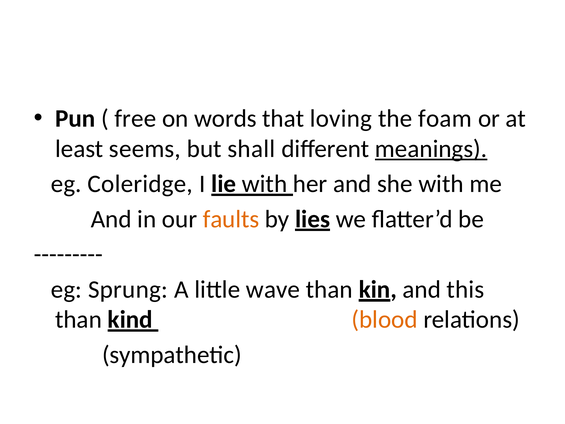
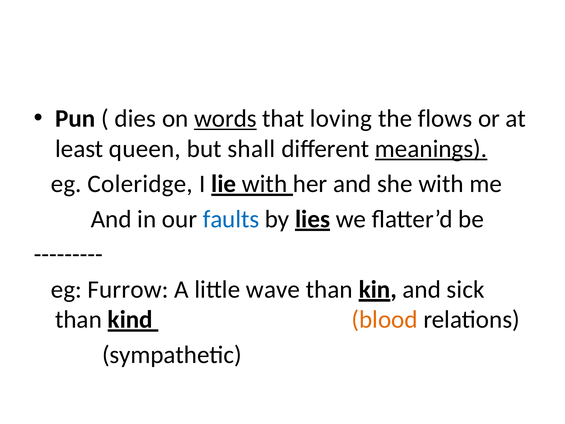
free: free -> dies
words underline: none -> present
foam: foam -> flows
seems: seems -> queen
faults colour: orange -> blue
Sprung: Sprung -> Furrow
this: this -> sick
